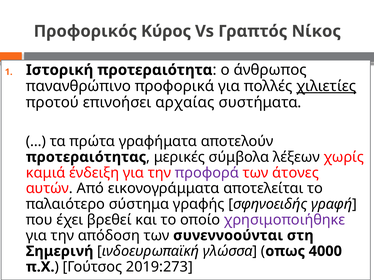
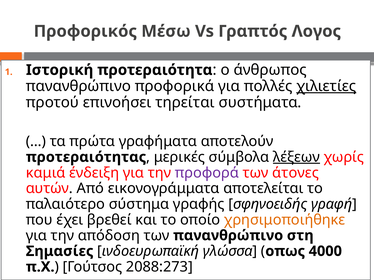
Κύρος: Κύρος -> Μέσω
Νίκος: Νίκος -> Λογος
αρχαίας: αρχαίας -> τηρείται
λέξεων underline: none -> present
χρησιμοποιήθηκε colour: purple -> orange
των συνεννοούνται: συνεννοούνται -> πανανθρώπινο
Σημερινή: Σημερινή -> Σημασίες
2019:273: 2019:273 -> 2088:273
